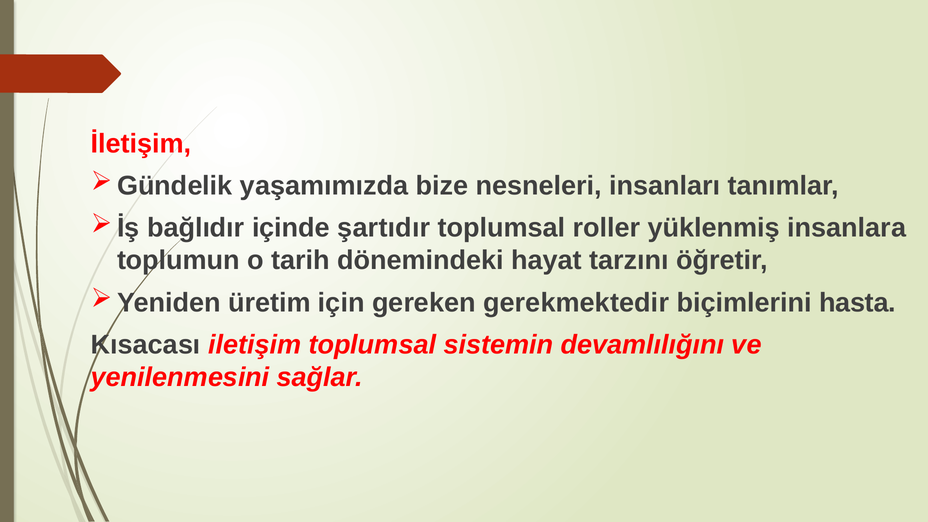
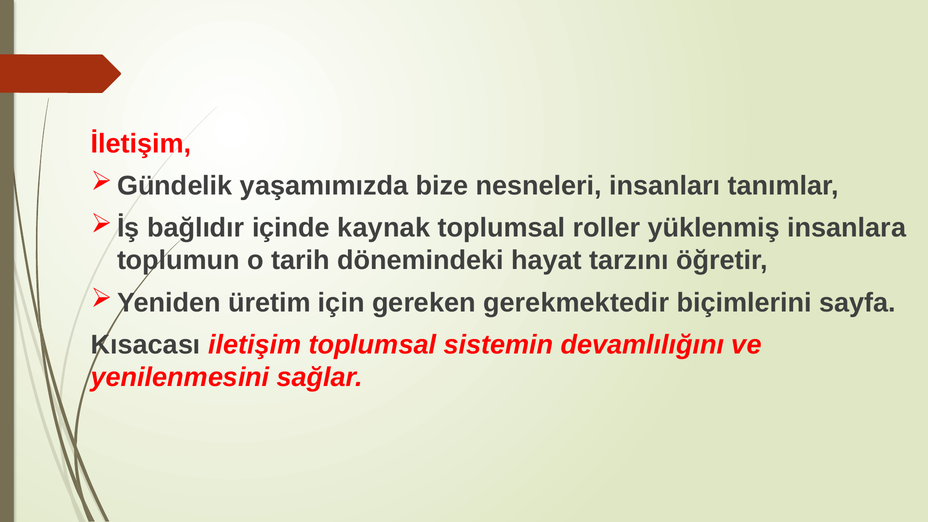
şartıdır: şartıdır -> kaynak
hasta: hasta -> sayfa
